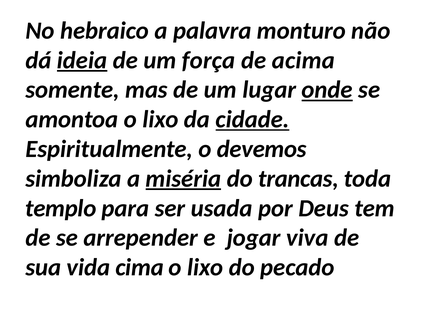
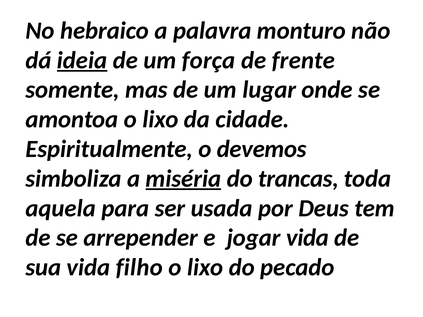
acima: acima -> frente
onde underline: present -> none
cidade underline: present -> none
templo: templo -> aquela
jogar viva: viva -> vida
cima: cima -> filho
